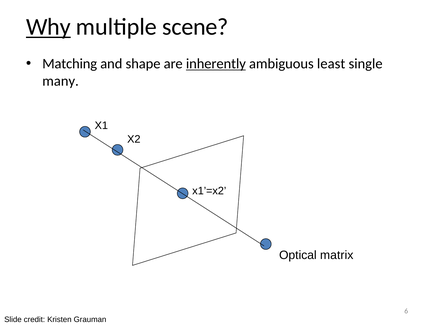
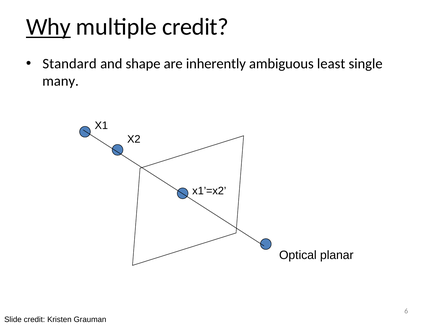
multiple scene: scene -> credit
Matching: Matching -> Standard
inherently underline: present -> none
matrix: matrix -> planar
